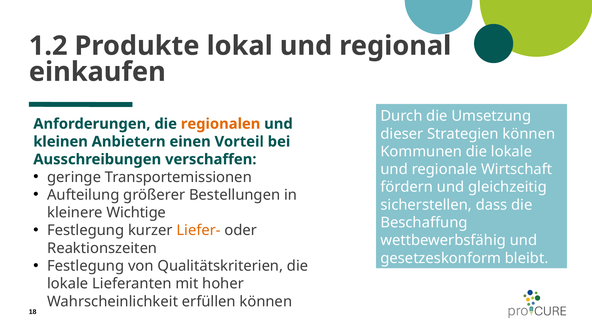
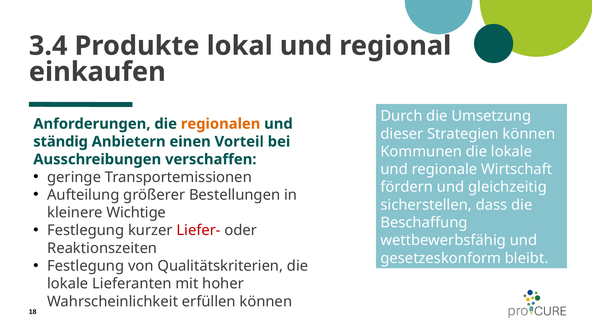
1.2: 1.2 -> 3.4
kleinen: kleinen -> ständig
Liefer- colour: orange -> red
